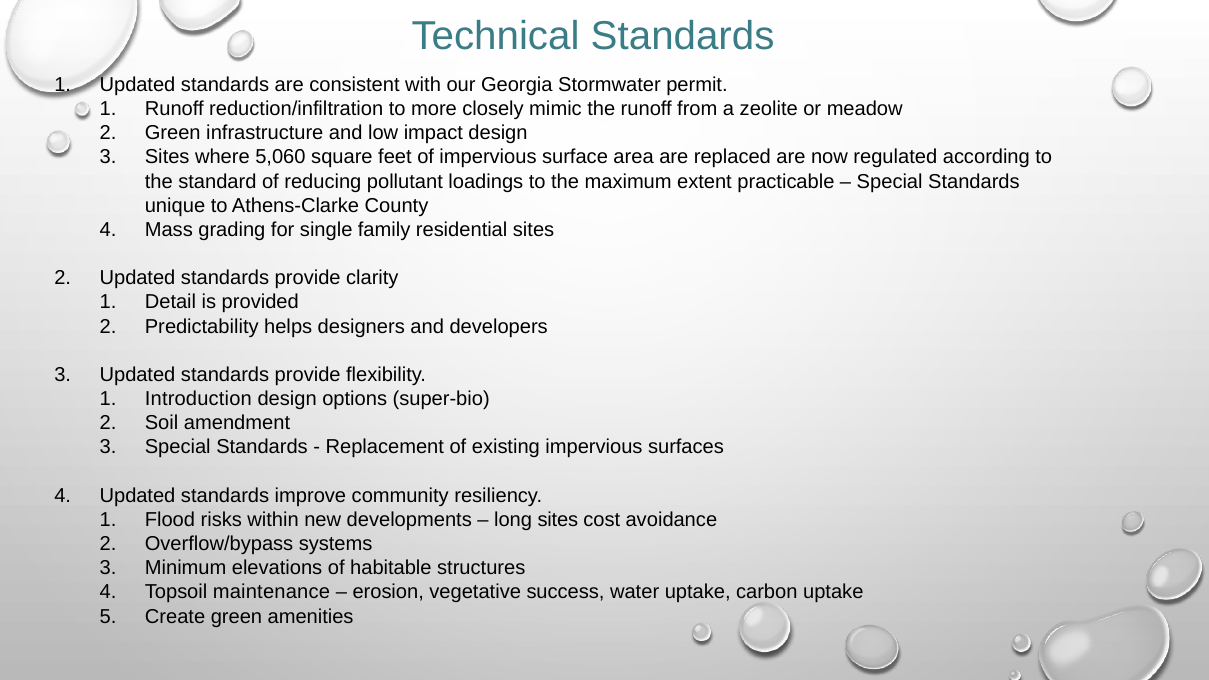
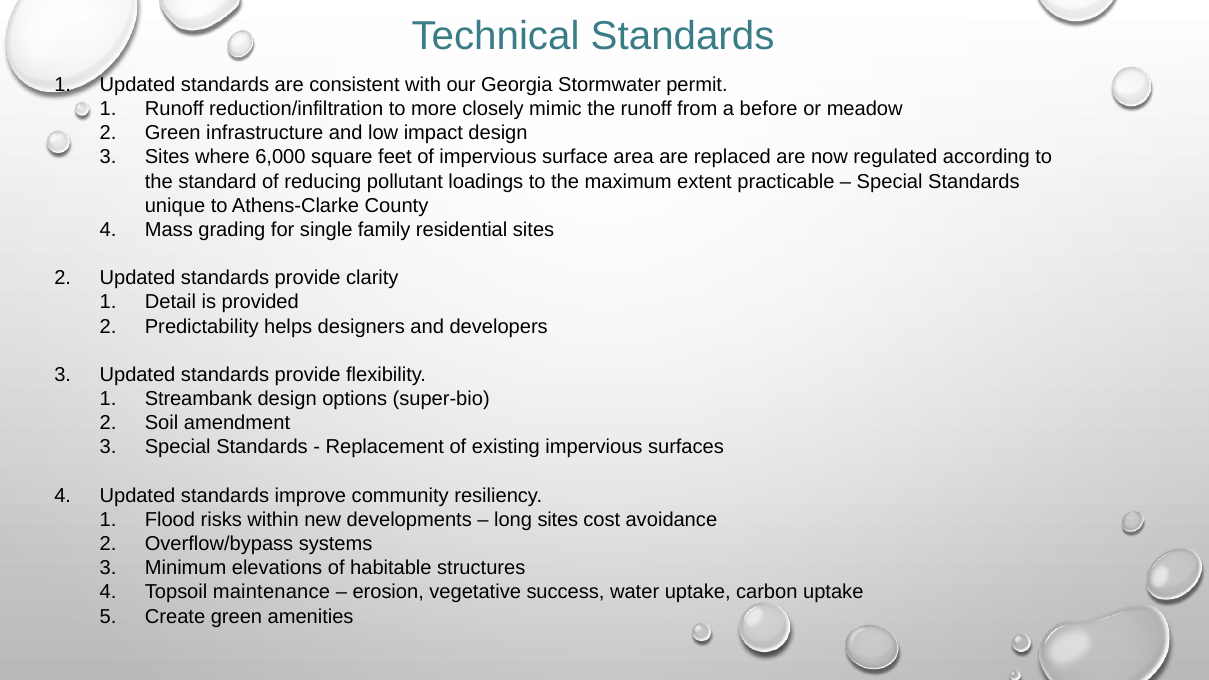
zeolite: zeolite -> before
5,060: 5,060 -> 6,000
Introduction: Introduction -> Streambank
